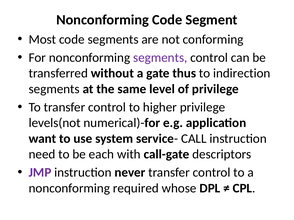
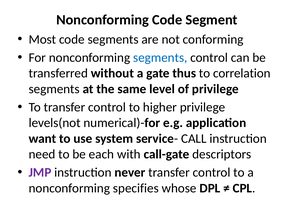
segments at (160, 58) colour: purple -> blue
indirection: indirection -> correlation
required: required -> specifies
